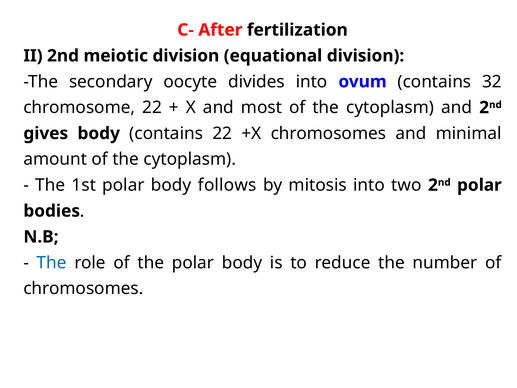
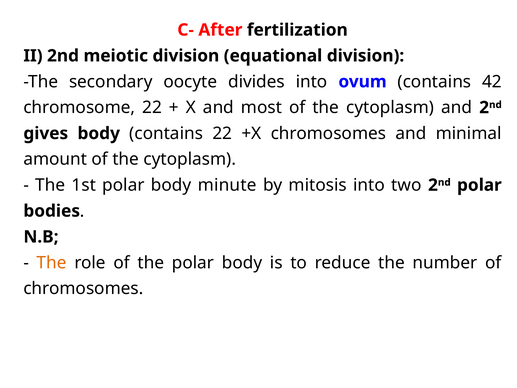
32: 32 -> 42
follows: follows -> minute
The at (52, 263) colour: blue -> orange
